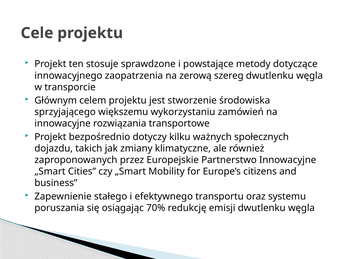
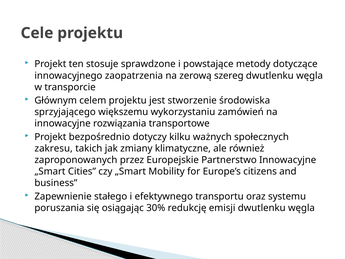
dojazdu: dojazdu -> zakresu
70%: 70% -> 30%
